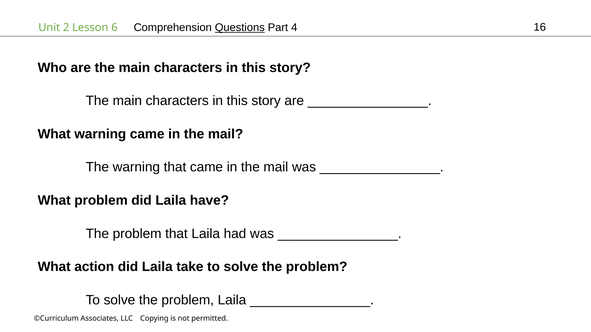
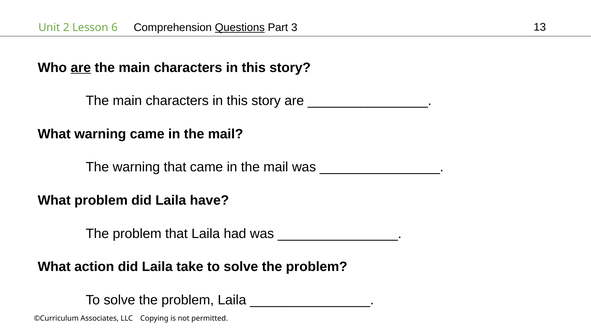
4: 4 -> 3
16: 16 -> 13
are at (81, 68) underline: none -> present
